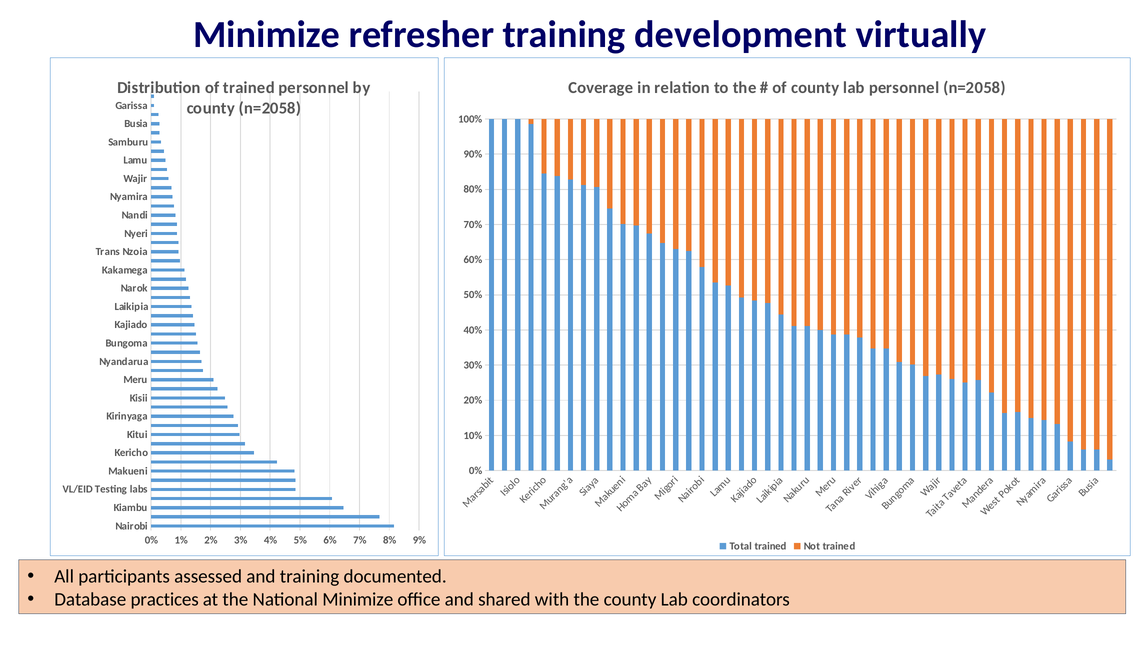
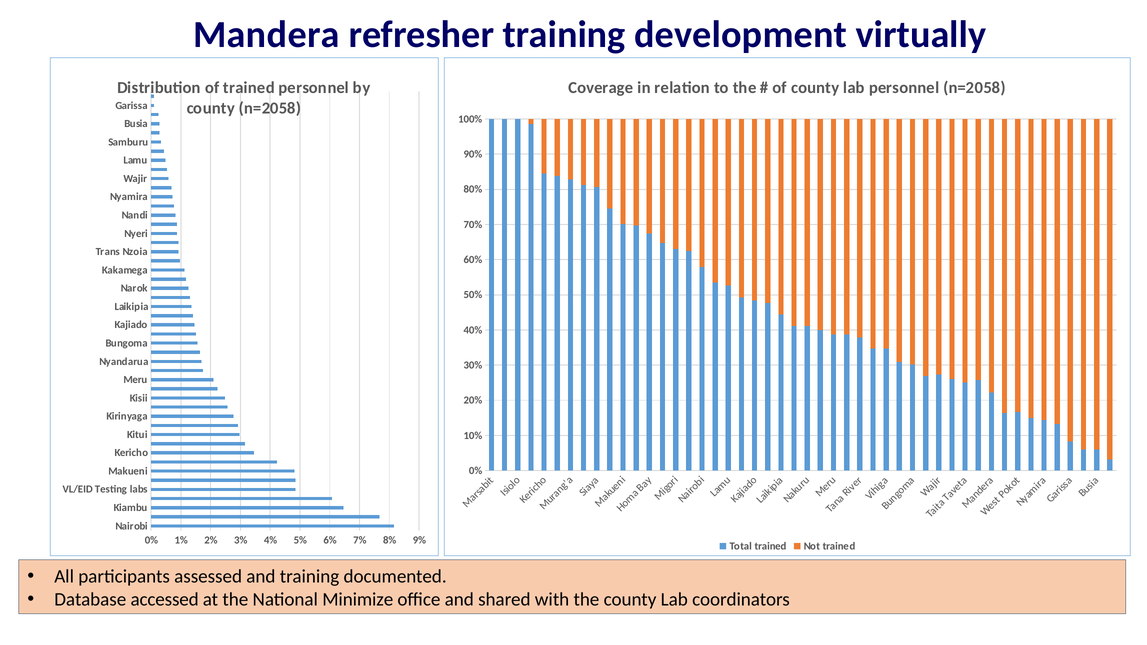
Minimize at (267, 35): Minimize -> Mandera
practices: practices -> accessed
